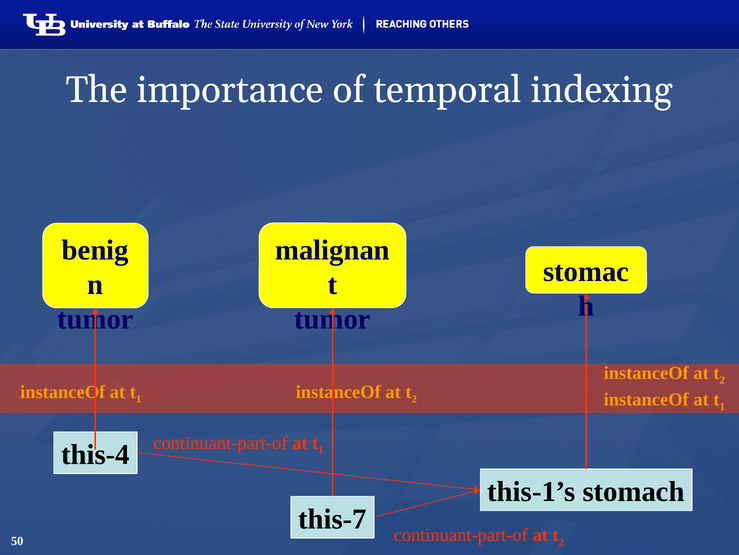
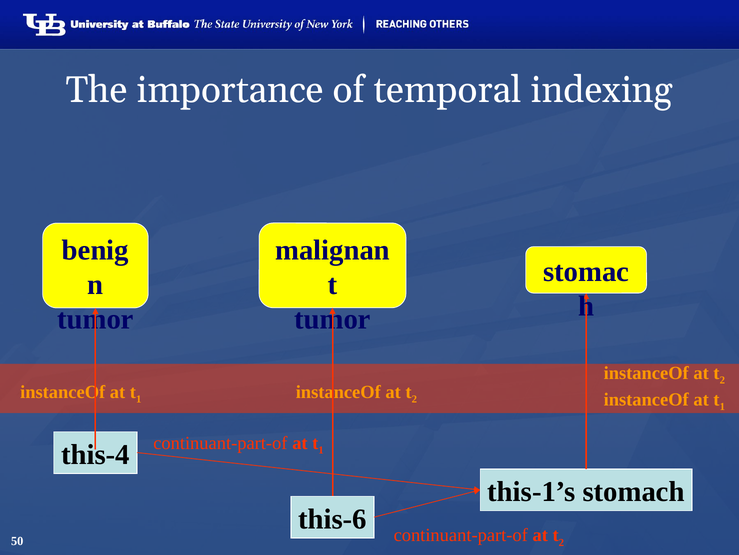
this-7: this-7 -> this-6
